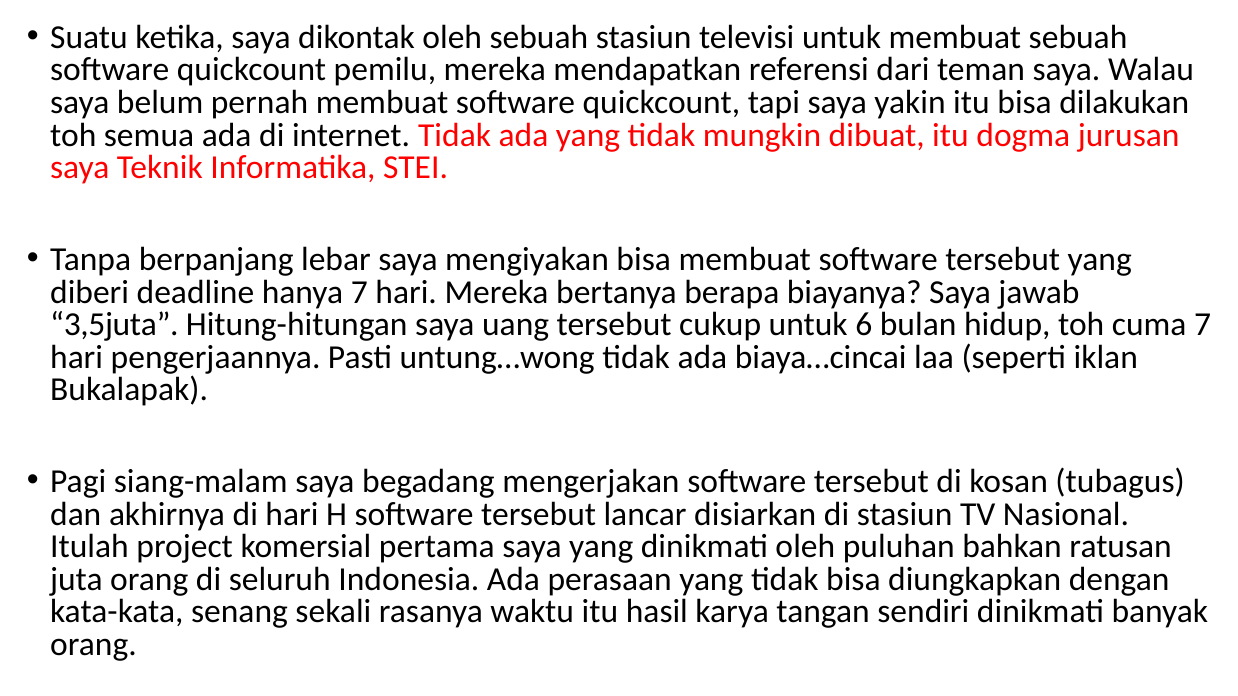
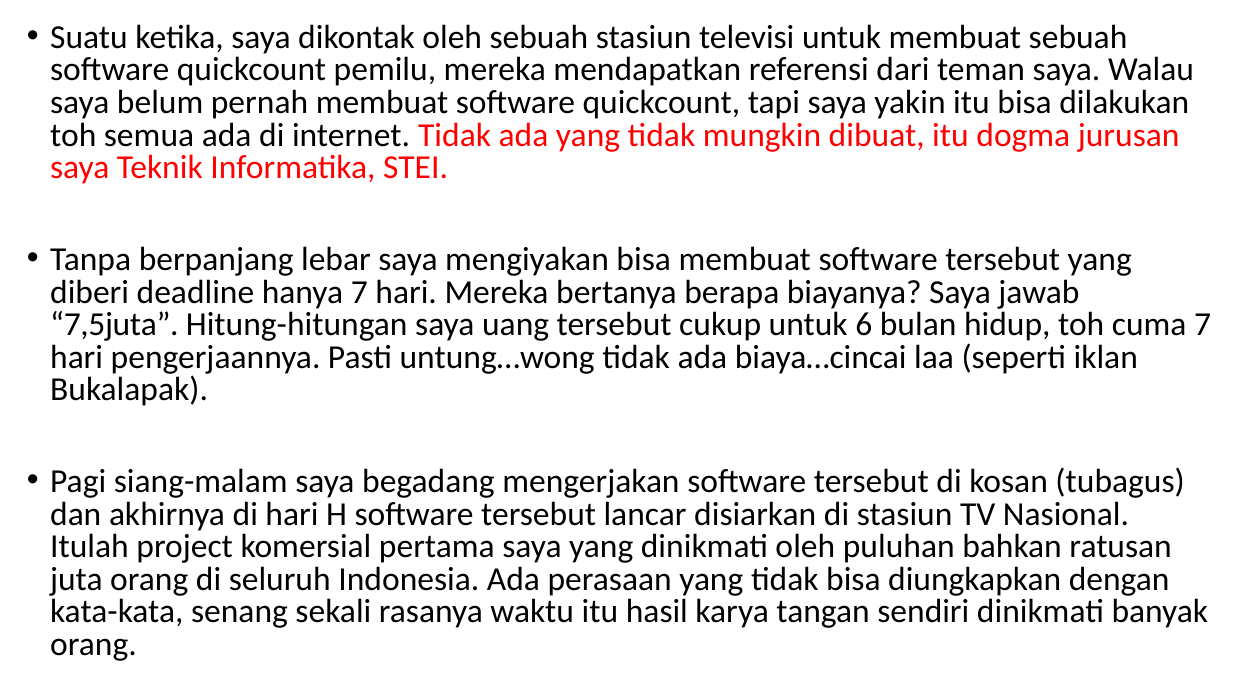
3,5juta: 3,5juta -> 7,5juta
